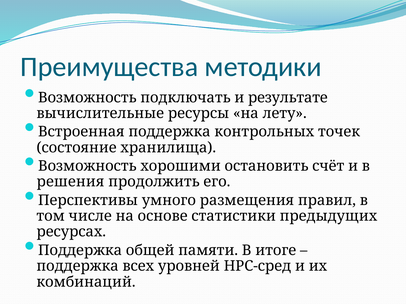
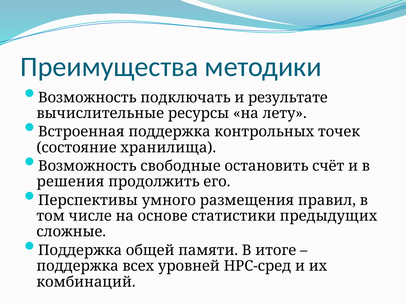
хорошими: хорошими -> свободные
ресурсах: ресурсах -> сложные
